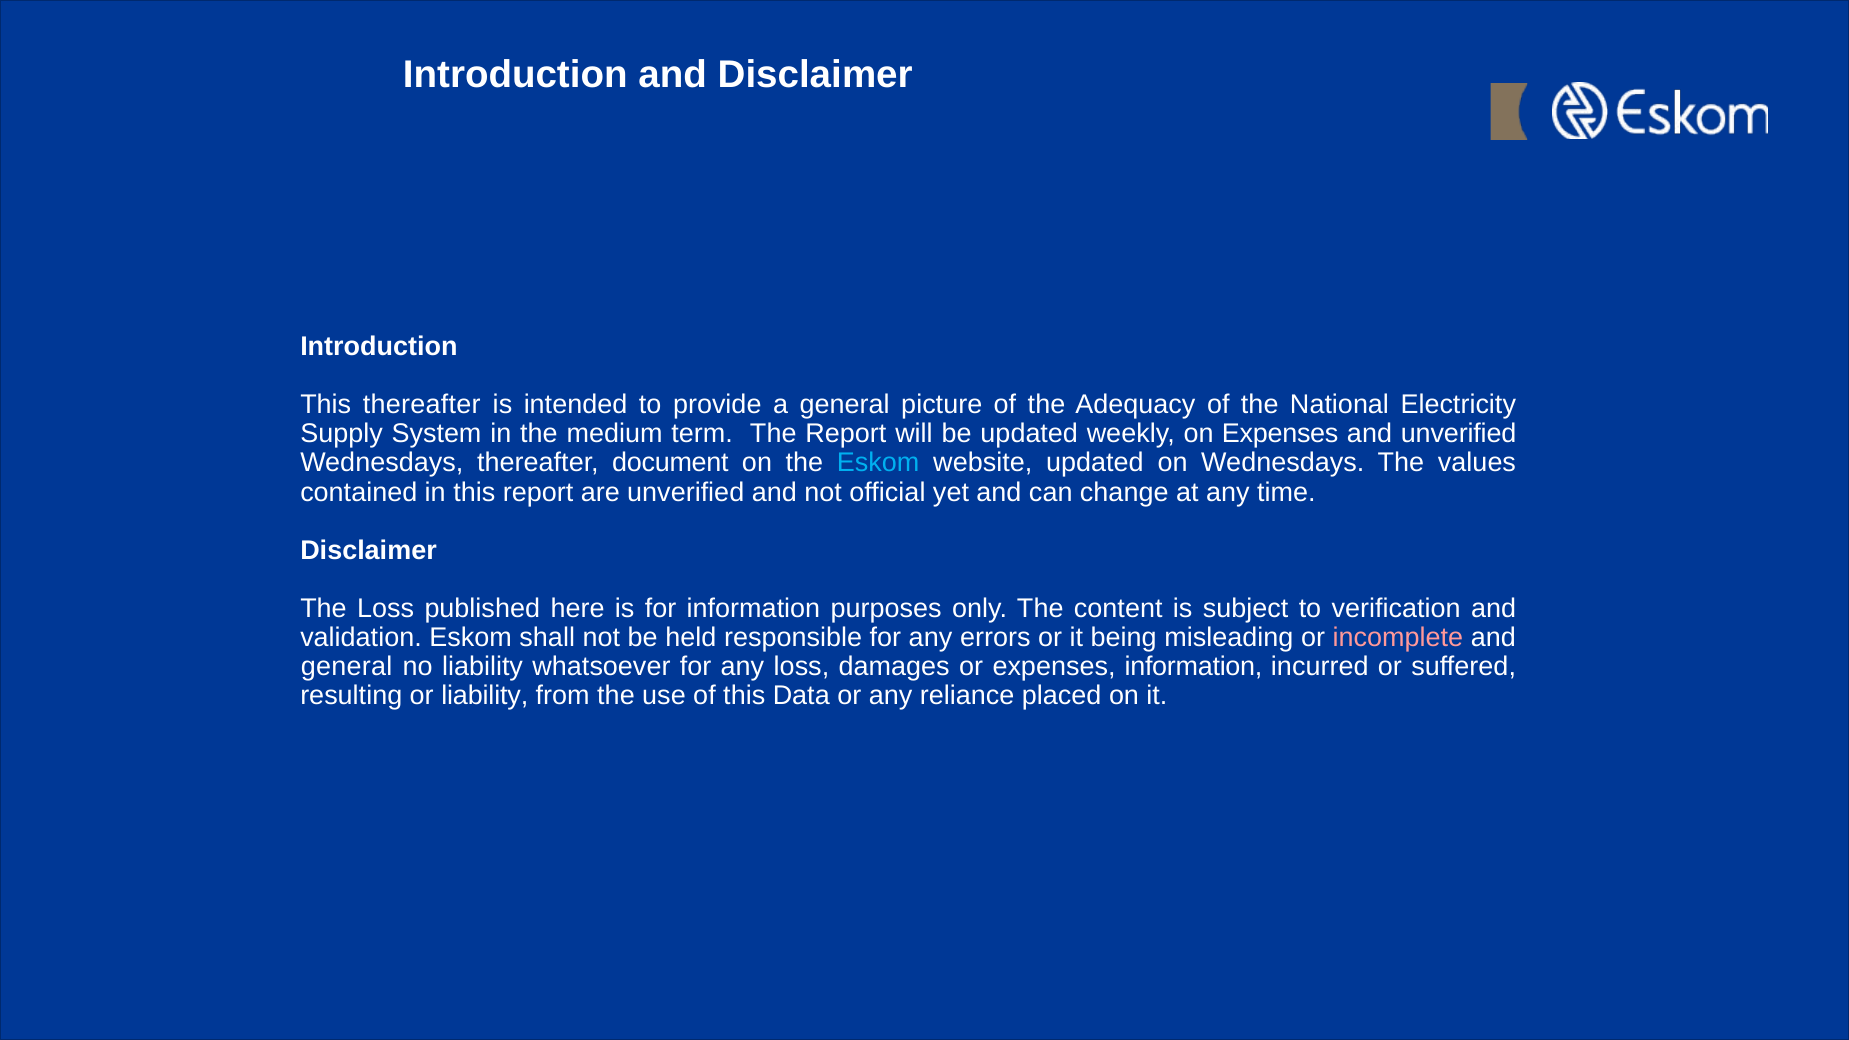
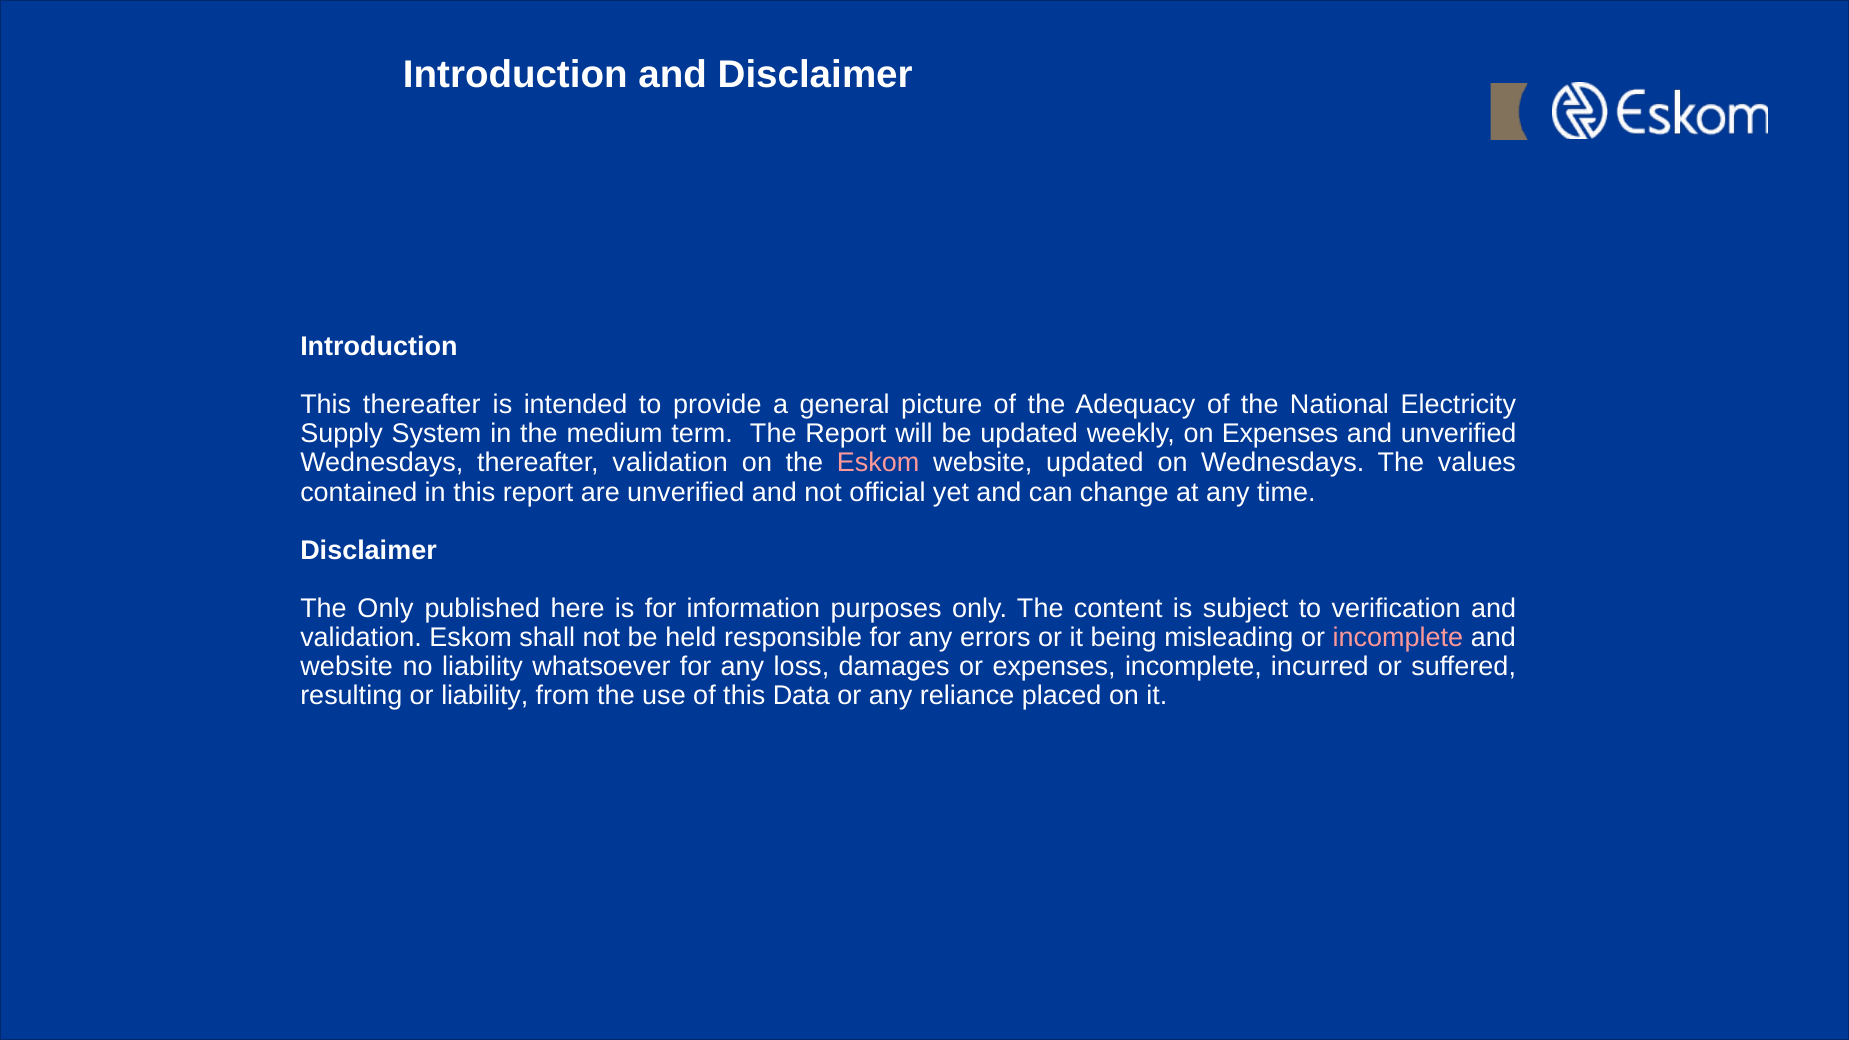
thereafter document: document -> validation
Eskom at (878, 463) colour: light blue -> pink
The Loss: Loss -> Only
general at (347, 667): general -> website
expenses information: information -> incomplete
